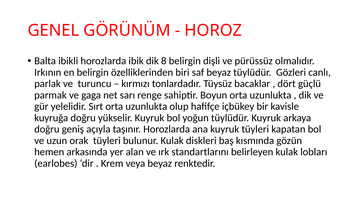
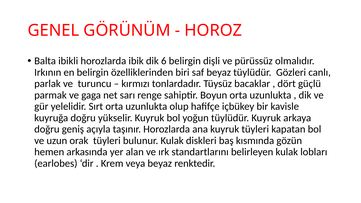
8: 8 -> 6
